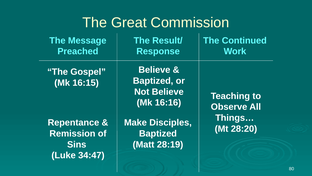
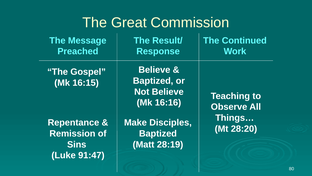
34:47: 34:47 -> 91:47
